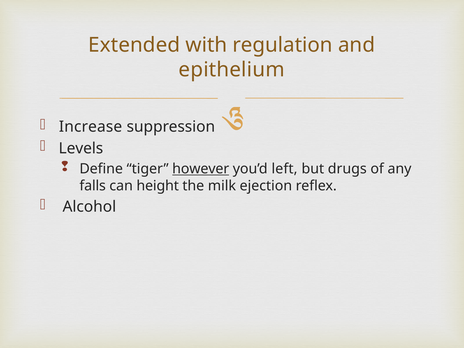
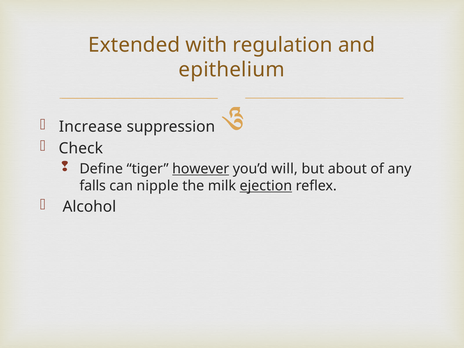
Levels: Levels -> Check
left: left -> will
drugs: drugs -> about
height: height -> nipple
ejection underline: none -> present
